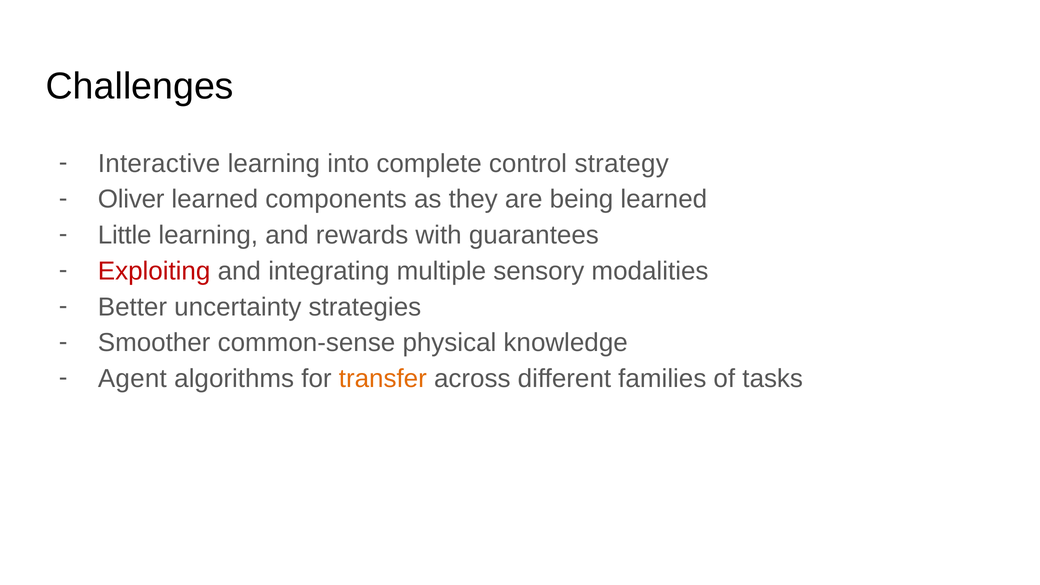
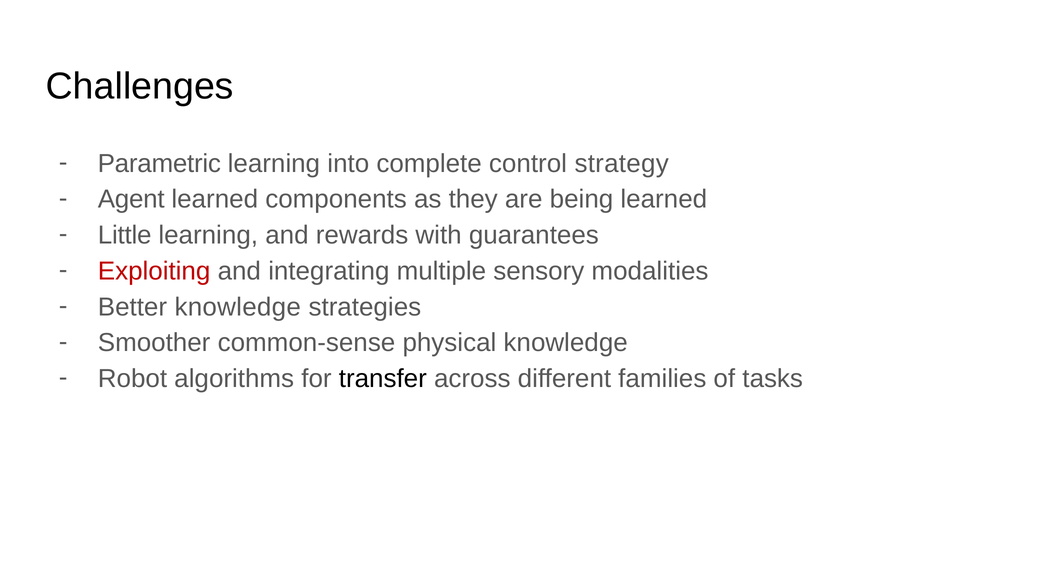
Interactive: Interactive -> Parametric
Oliver: Oliver -> Agent
Better uncertainty: uncertainty -> knowledge
Agent: Agent -> Robot
transfer colour: orange -> black
